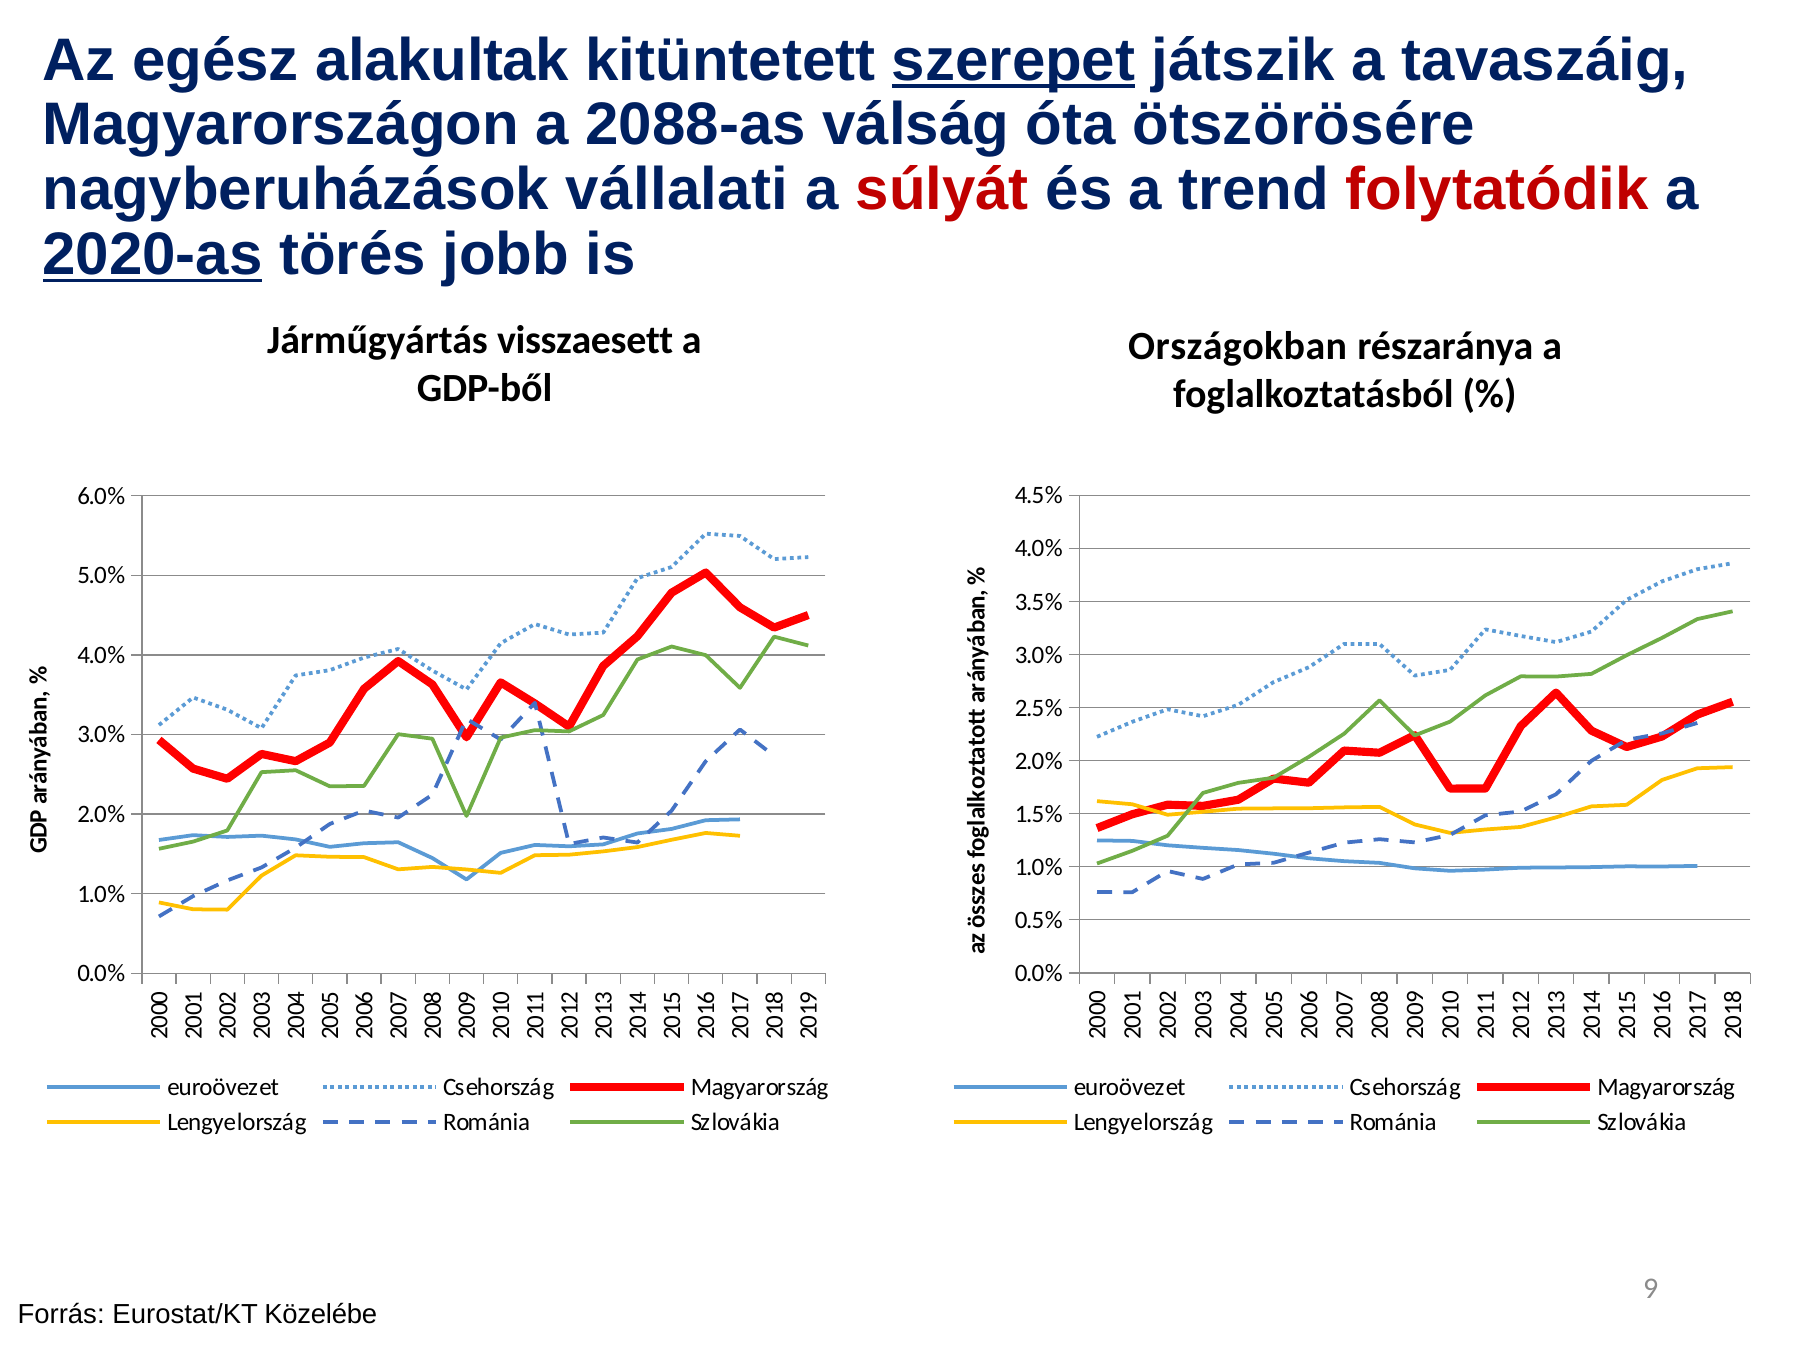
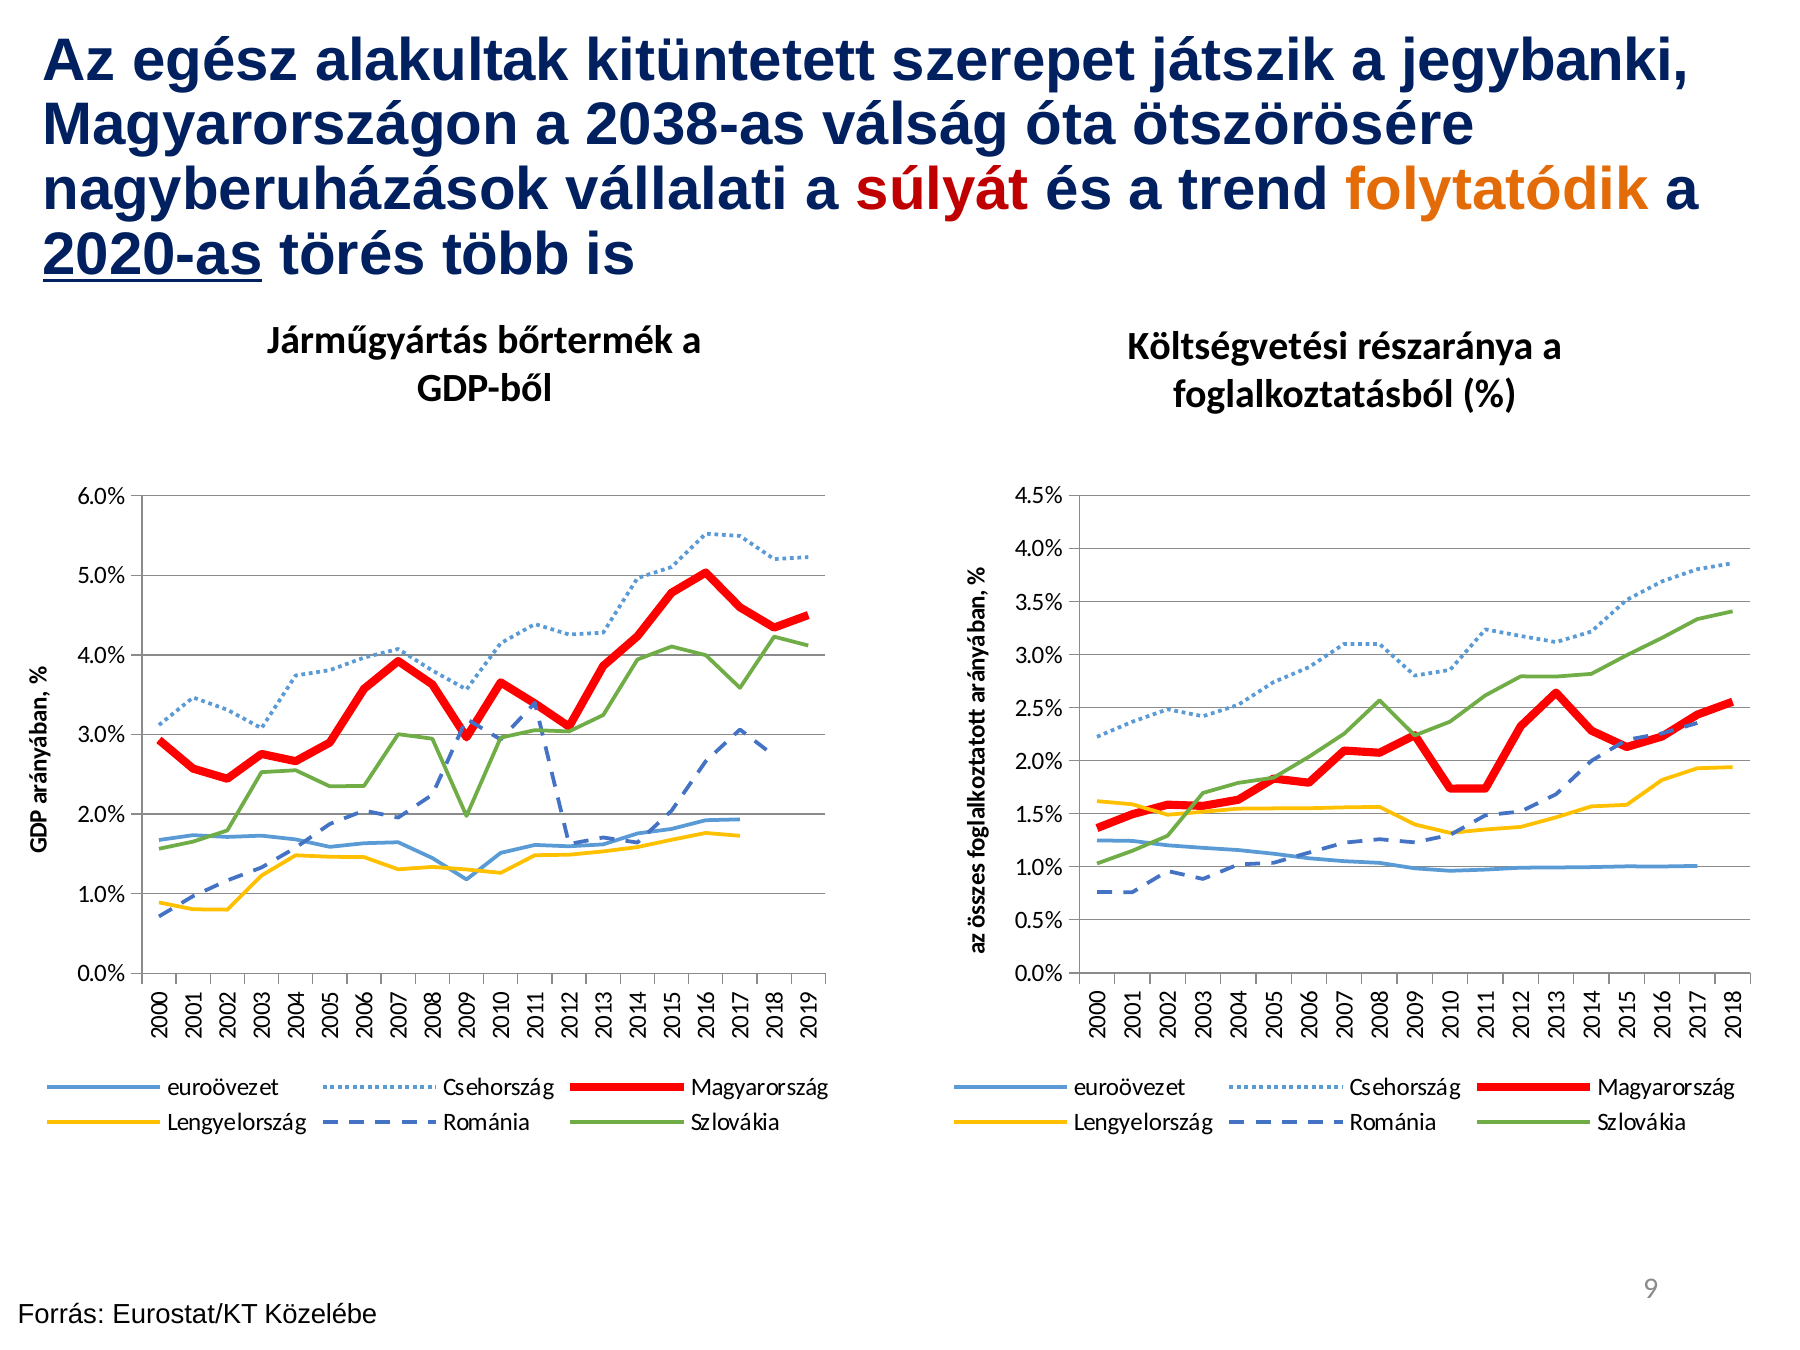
szerepet underline: present -> none
tavaszáig: tavaszáig -> jegybanki
2088-as: 2088-as -> 2038-as
folytatódik colour: red -> orange
jobb: jobb -> több
visszaesett: visszaesett -> bőrtermék
Országokban: Országokban -> Költségvetési
